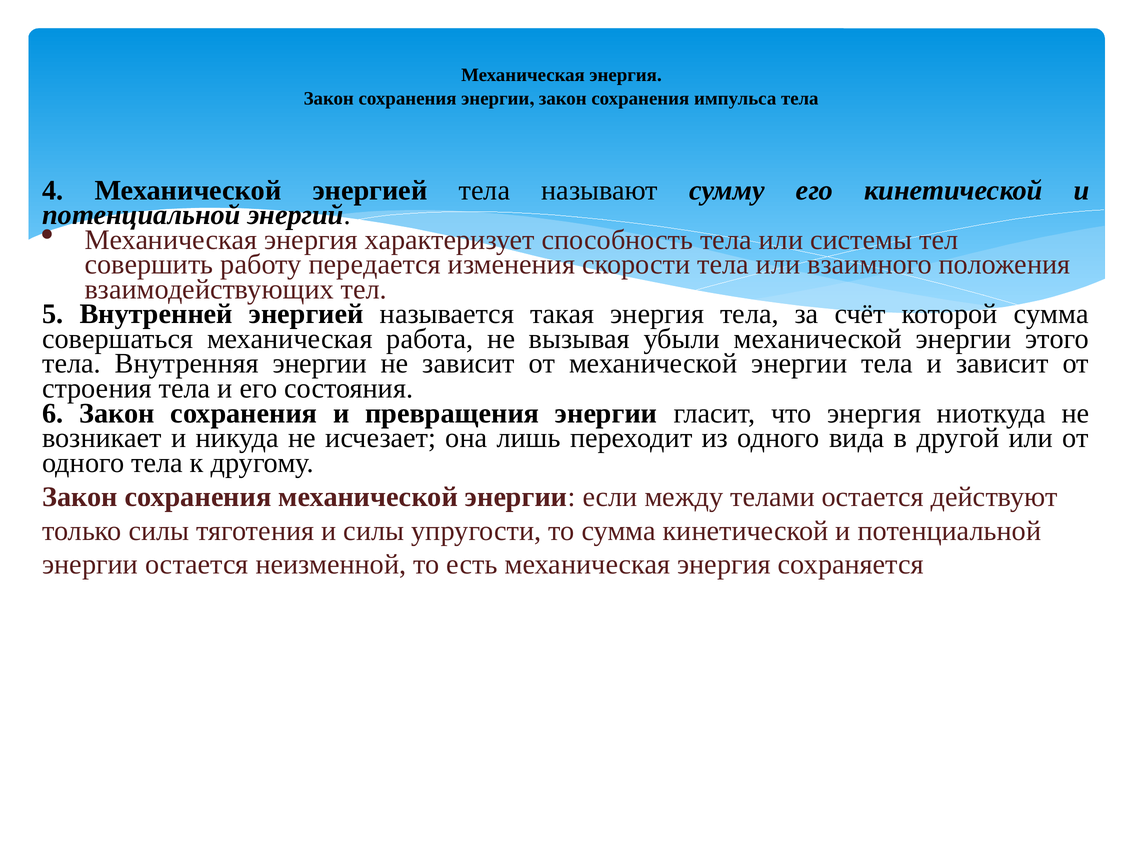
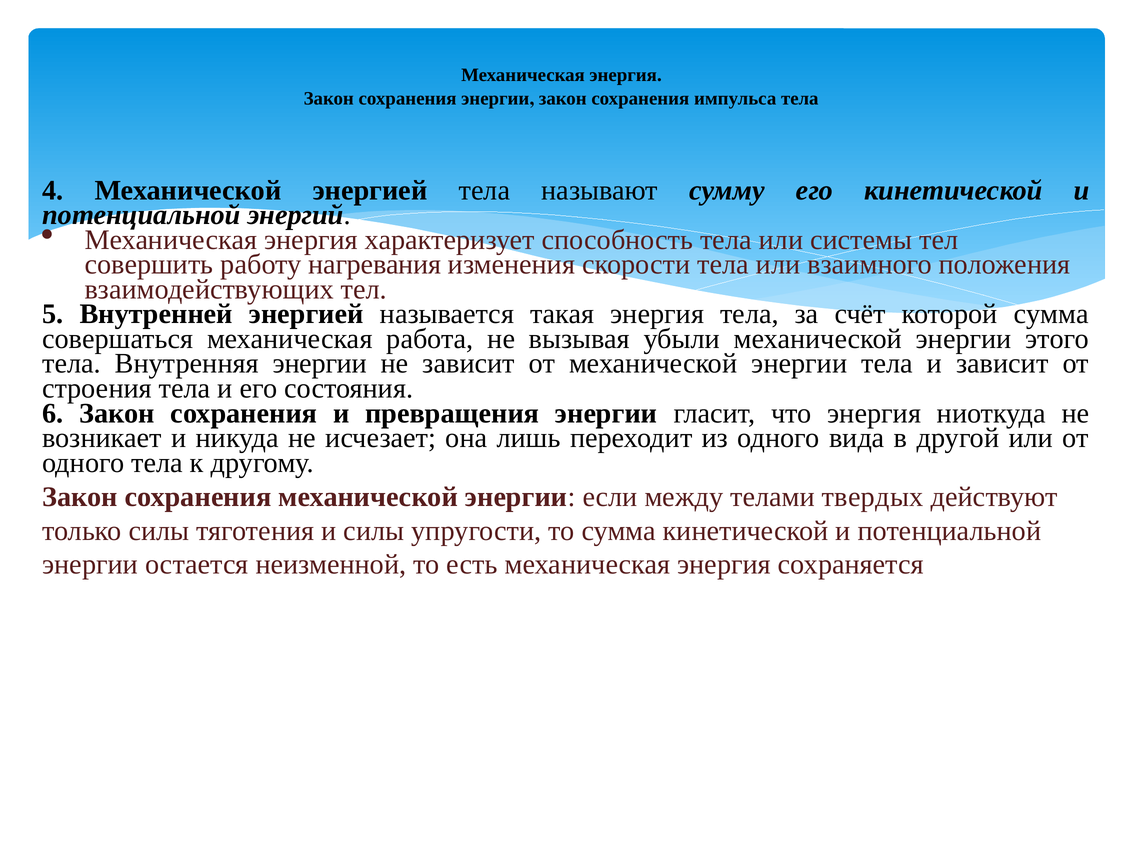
передается: передается -> нагревания
телами остается: остается -> твердых
